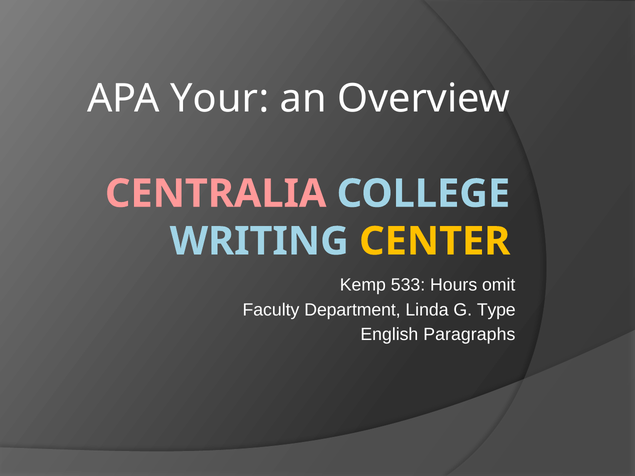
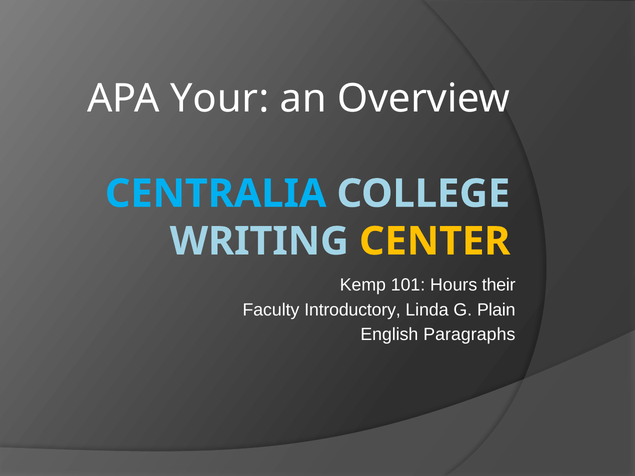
CENTRALIA colour: pink -> light blue
533: 533 -> 101
omit: omit -> their
Department: Department -> Introductory
Type: Type -> Plain
